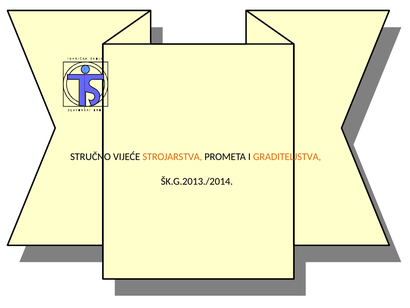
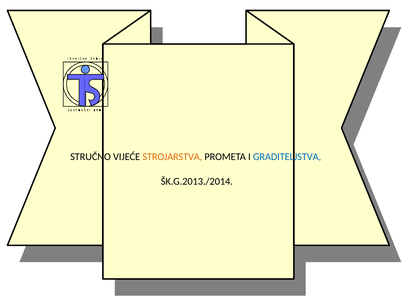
GRADITELJSTVA colour: orange -> blue
